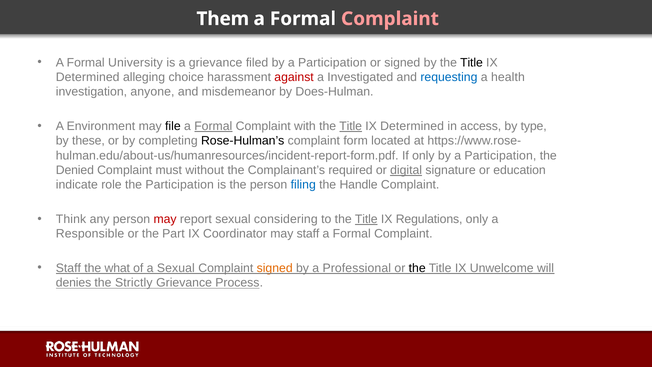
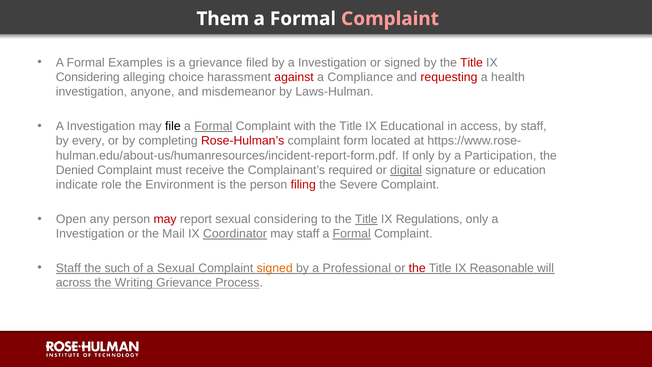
University: University -> Examples
filed by a Participation: Participation -> Investigation
Title at (471, 63) colour: black -> red
Determined at (88, 77): Determined -> Considering
Investigated: Investigated -> Compliance
requesting colour: blue -> red
Does-Hulman: Does-Hulman -> Laws-Hulman
Environment at (101, 126): Environment -> Investigation
Title at (351, 126) underline: present -> none
Determined at (412, 126): Determined -> Educational
by type: type -> staff
these: these -> every
Rose-Hulman’s colour: black -> red
without: without -> receive
the Participation: Participation -> Environment
filing colour: blue -> red
Handle: Handle -> Severe
Think: Think -> Open
Responsible at (90, 234): Responsible -> Investigation
Part: Part -> Mail
Coordinator underline: none -> present
Formal at (352, 234) underline: none -> present
what: what -> such
the at (417, 268) colour: black -> red
Unwelcome: Unwelcome -> Reasonable
denies: denies -> across
Strictly: Strictly -> Writing
